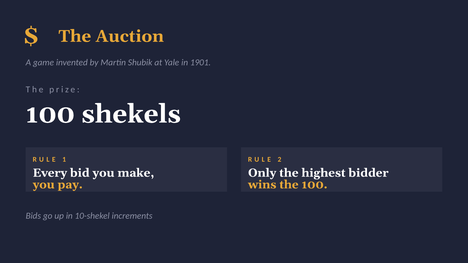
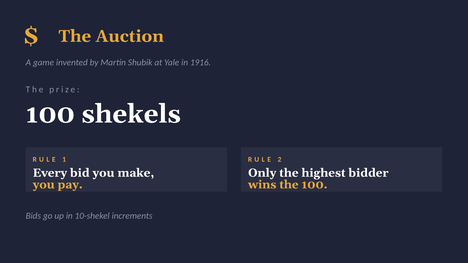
1901: 1901 -> 1916
